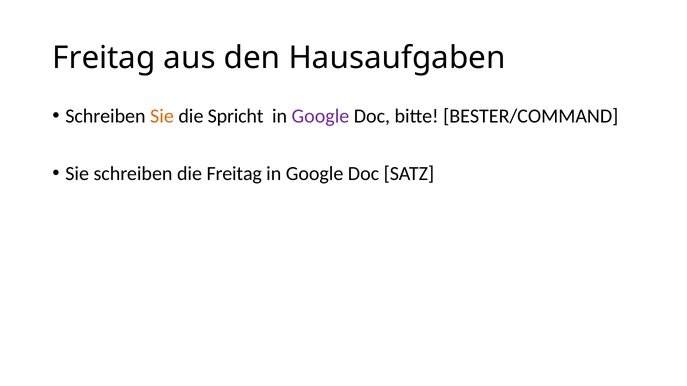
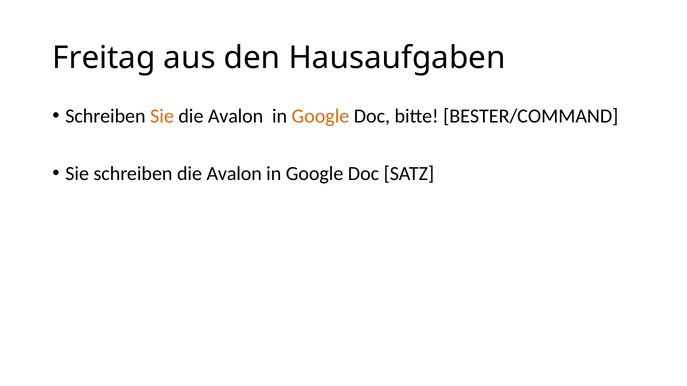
Spricht at (236, 116): Spricht -> Avalon
Google at (320, 116) colour: purple -> orange
schreiben die Freitag: Freitag -> Avalon
